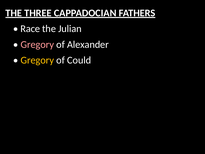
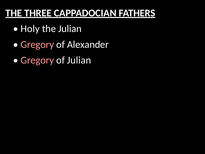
Race: Race -> Holy
Gregory at (37, 60) colour: yellow -> pink
of Could: Could -> Julian
